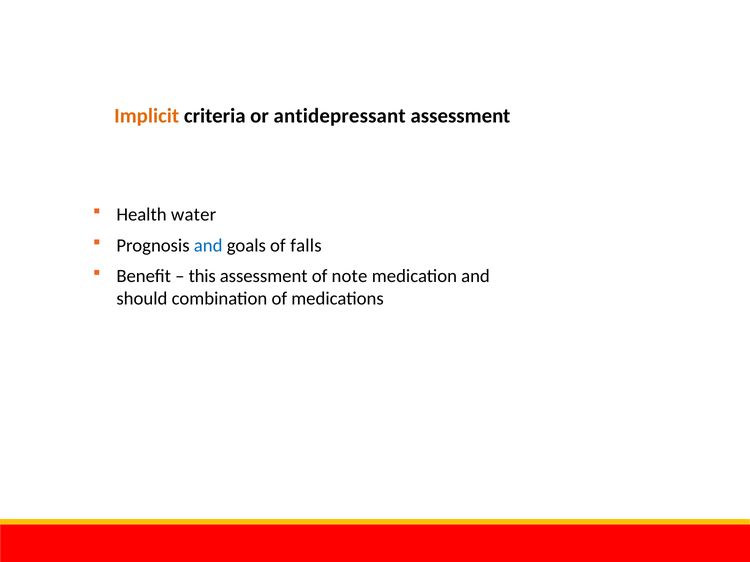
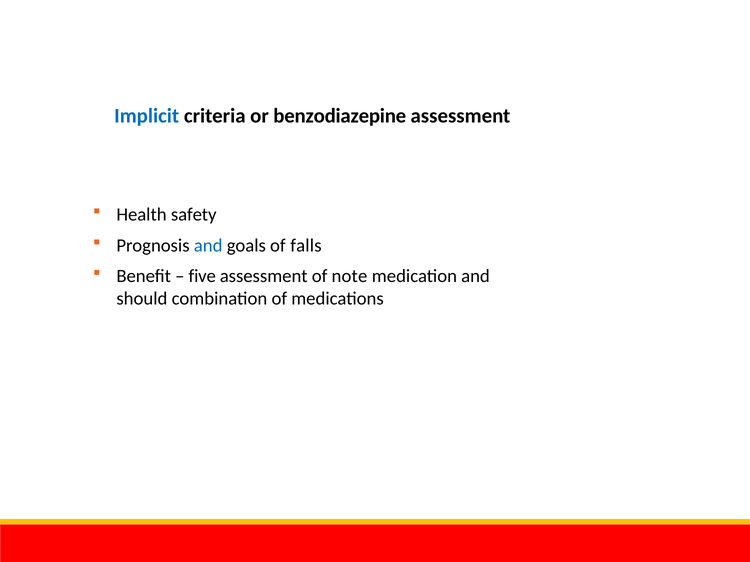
Implicit colour: orange -> blue
antidepressant: antidepressant -> benzodiazepine
water: water -> safety
this: this -> five
